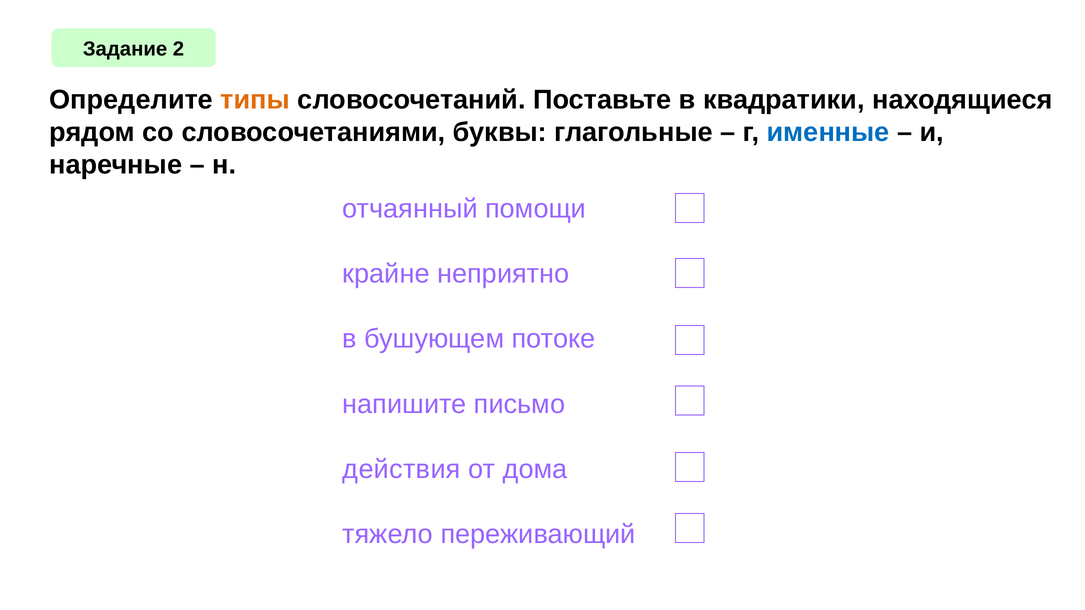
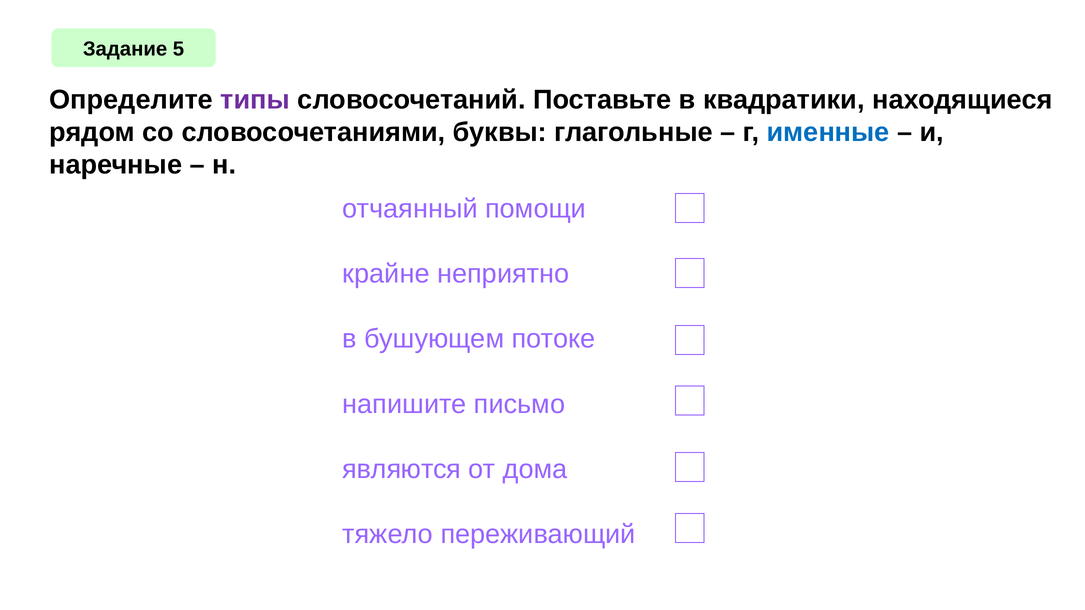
2: 2 -> 5
типы colour: orange -> purple
действия: действия -> являются
